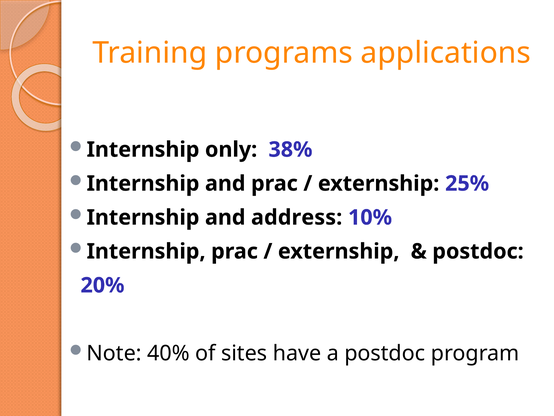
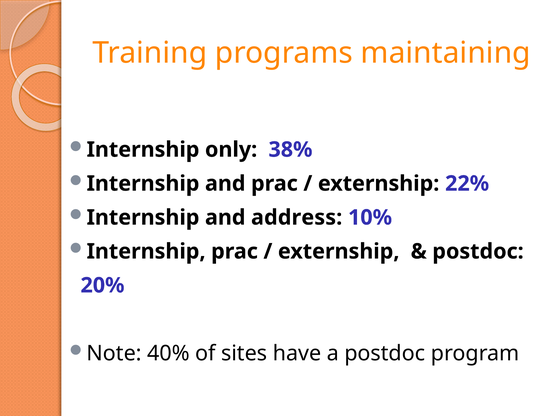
applications: applications -> maintaining
25%: 25% -> 22%
